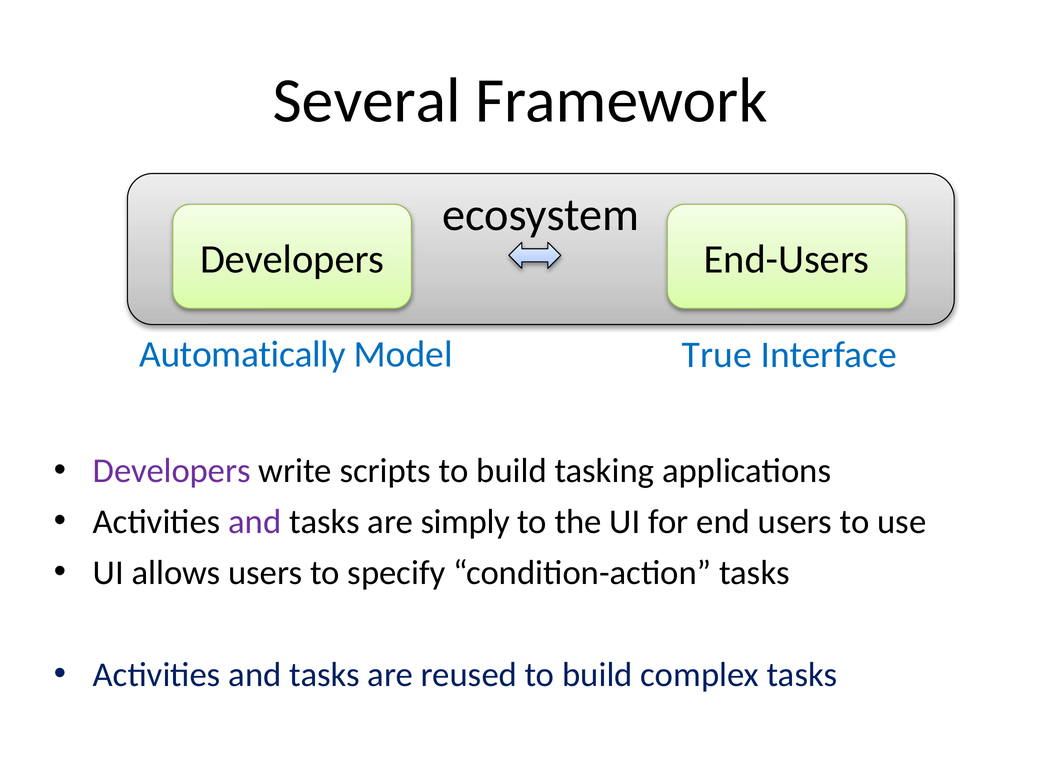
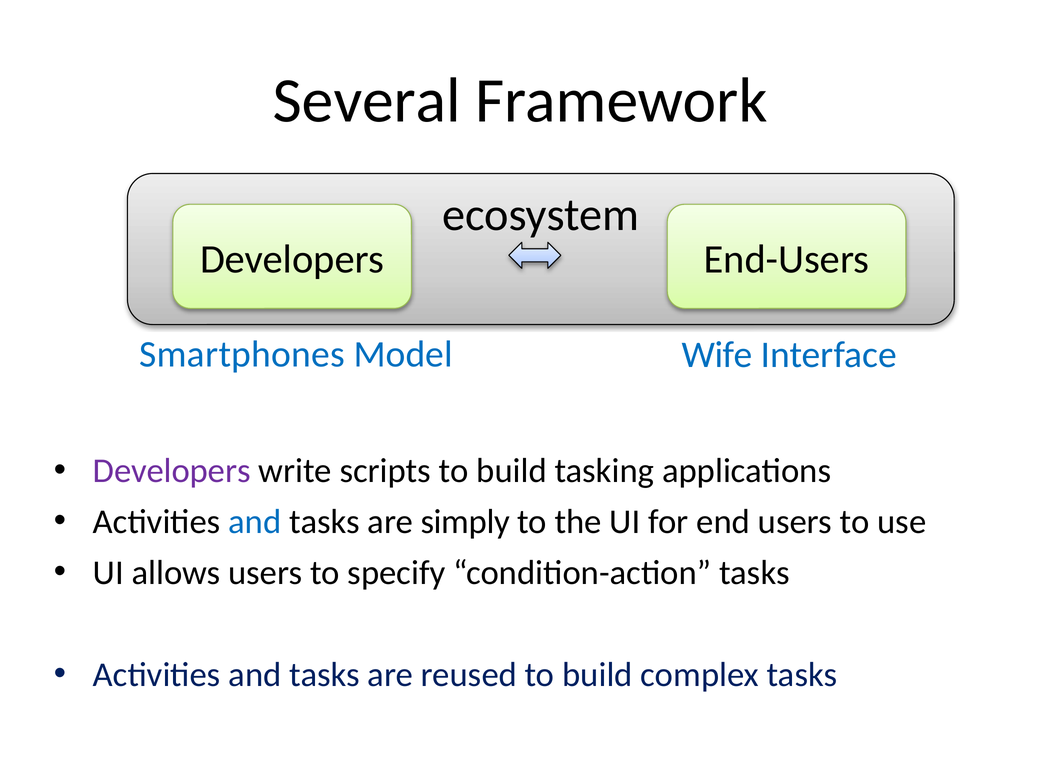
Automatically: Automatically -> Smartphones
True: True -> Wife
and at (255, 522) colour: purple -> blue
